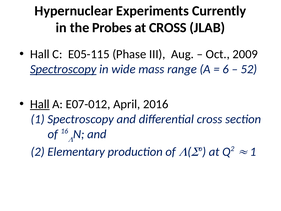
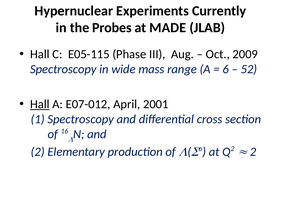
at CROSS: CROSS -> MADE
Spectroscopy at (63, 69) underline: present -> none
2016: 2016 -> 2001
1 at (253, 152): 1 -> 2
